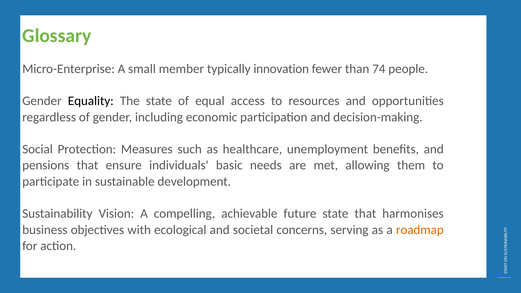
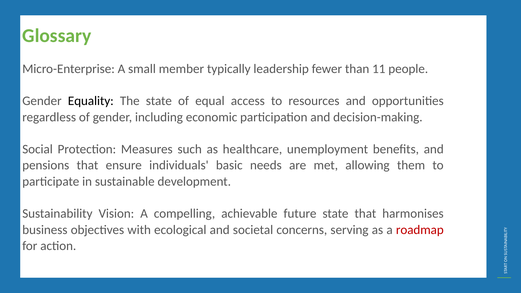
innovation: innovation -> leadership
74: 74 -> 11
roadmap colour: orange -> red
